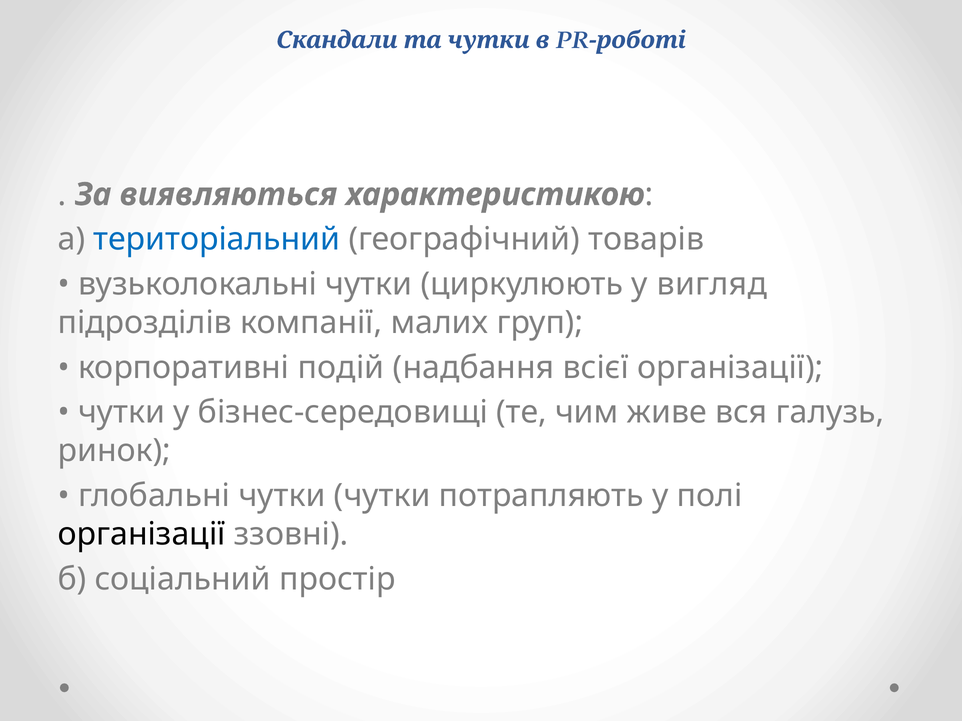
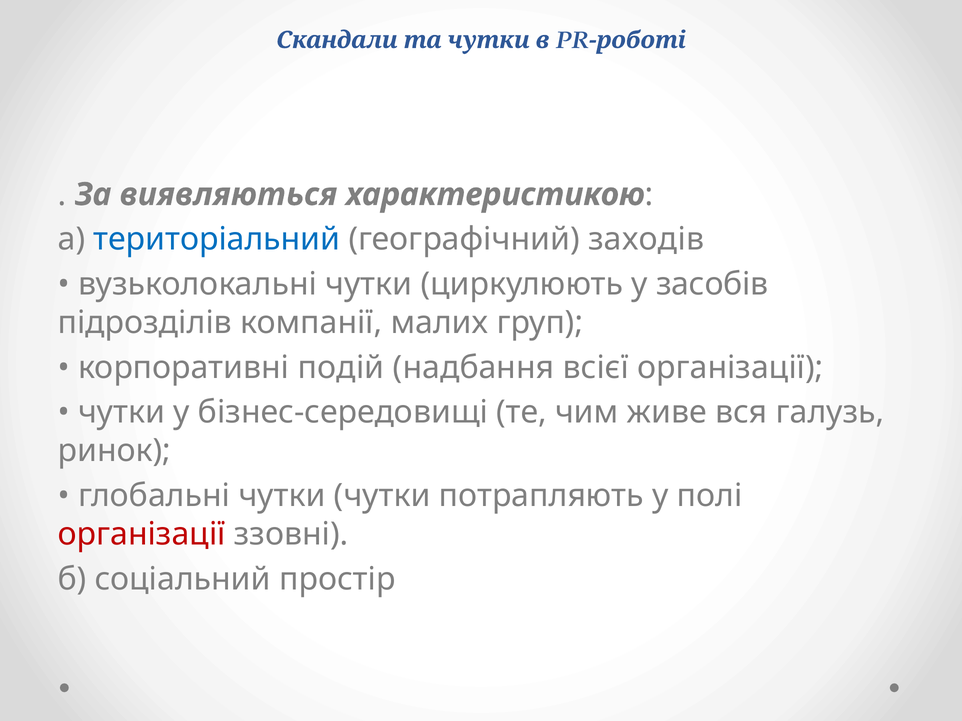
товарів: товарів -> заходів
вигляд: вигляд -> засобів
організації at (142, 534) colour: black -> red
